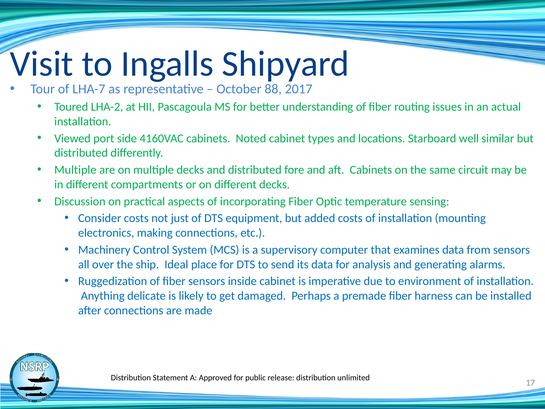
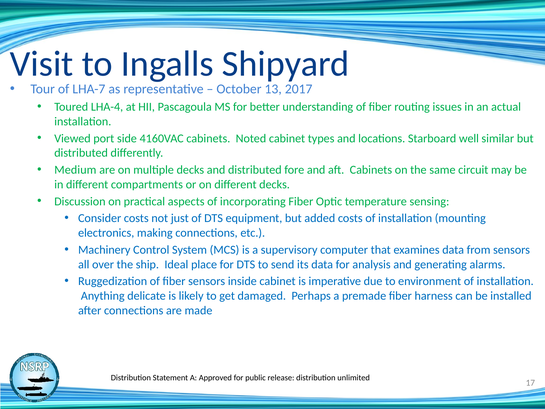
88: 88 -> 13
LHA-2: LHA-2 -> LHA-4
Multiple at (75, 170): Multiple -> Medium
